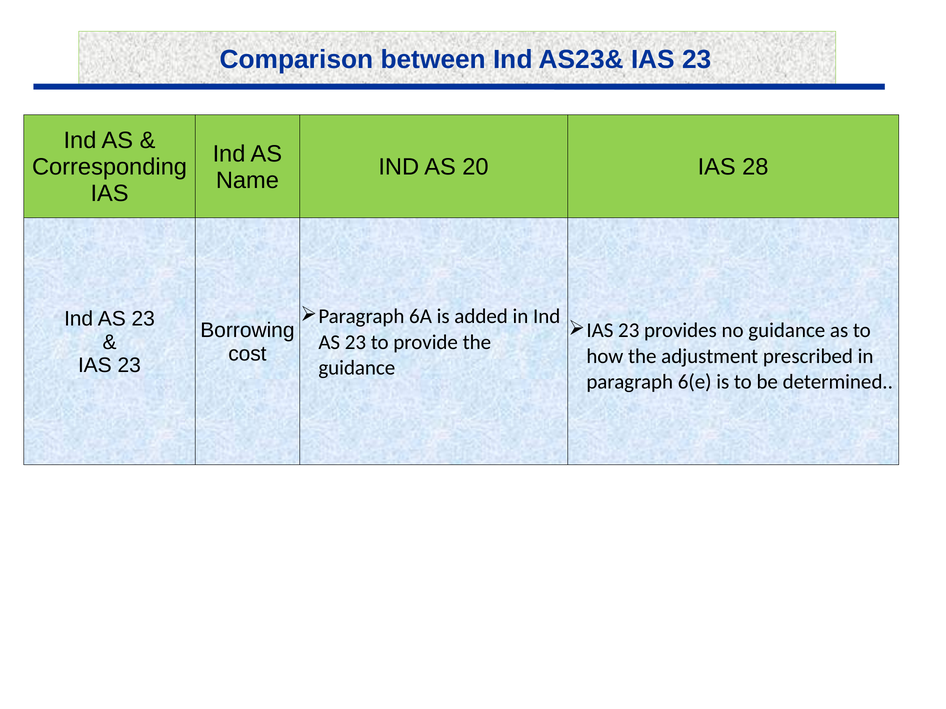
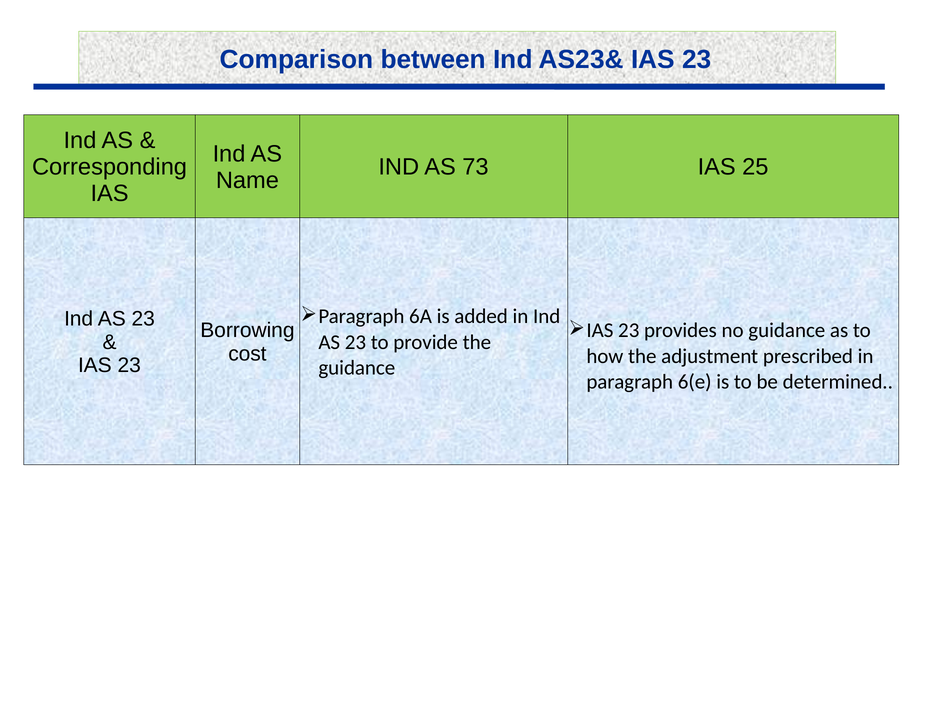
20: 20 -> 73
28: 28 -> 25
